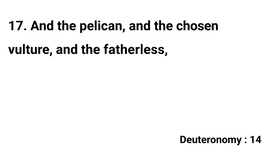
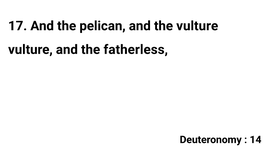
the chosen: chosen -> vulture
